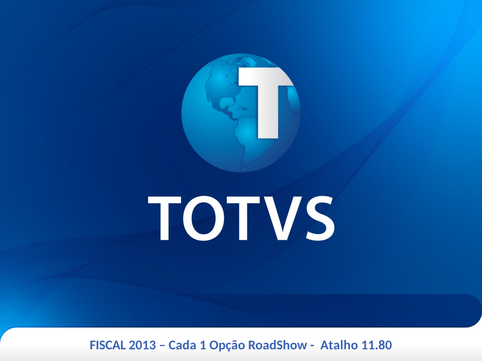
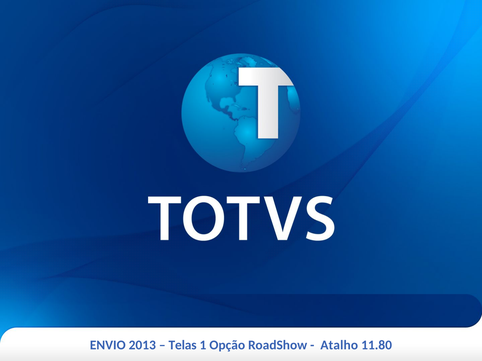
FISCAL: FISCAL -> ENVIO
Cada: Cada -> Telas
